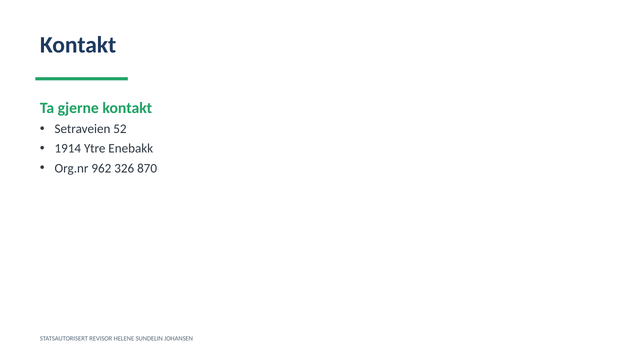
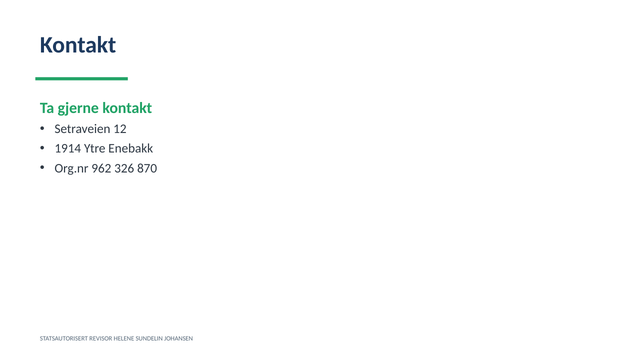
52: 52 -> 12
